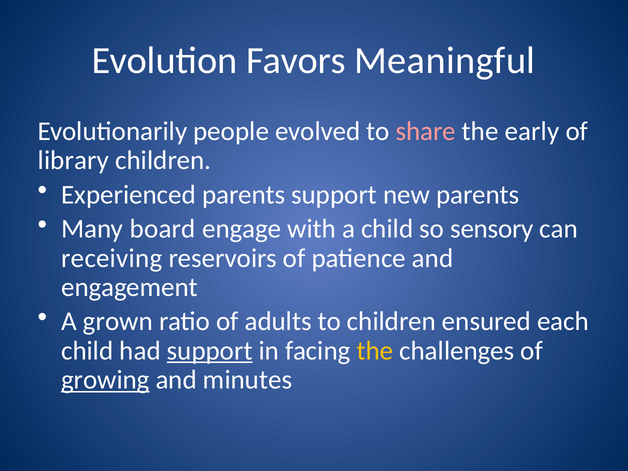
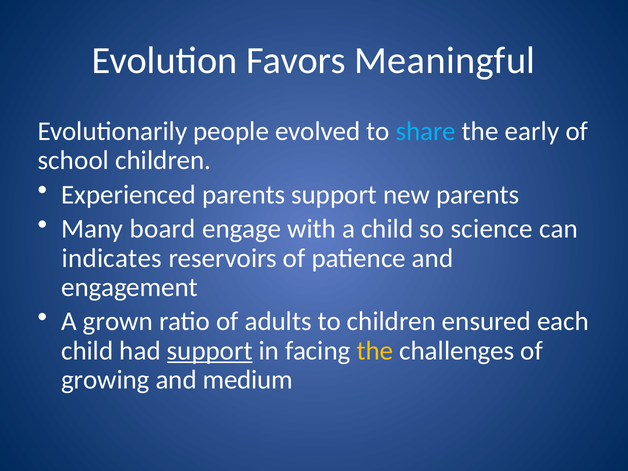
share colour: pink -> light blue
library: library -> school
sensory: sensory -> science
receiving: receiving -> indicates
growing underline: present -> none
minutes: minutes -> medium
